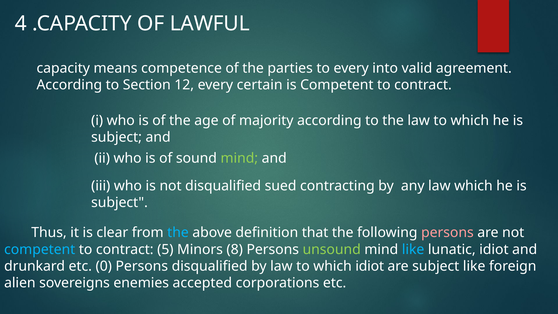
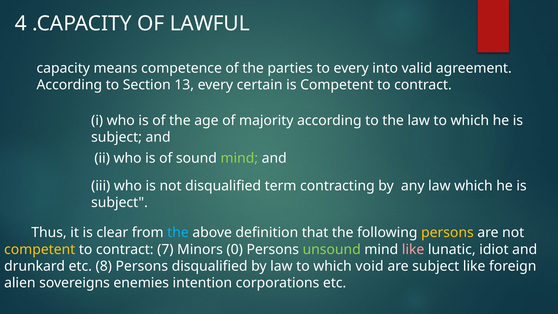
12: 12 -> 13
sued: sued -> term
persons at (447, 233) colour: pink -> yellow
competent at (40, 249) colour: light blue -> yellow
5: 5 -> 7
8: 8 -> 0
like at (413, 249) colour: light blue -> pink
0: 0 -> 8
which idiot: idiot -> void
accepted: accepted -> intention
